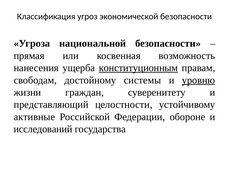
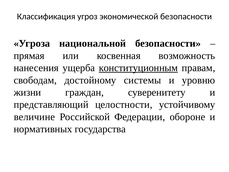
уровню underline: present -> none
активные: активные -> величине
исследований: исследований -> нормативных
